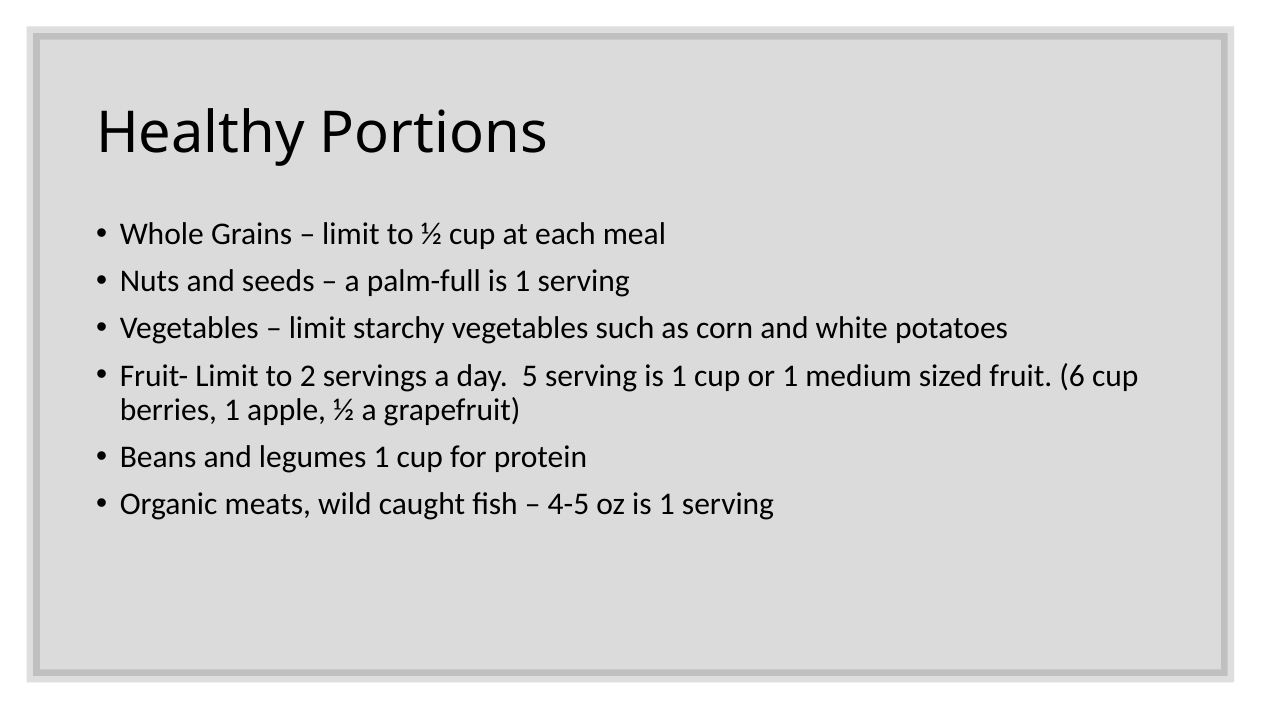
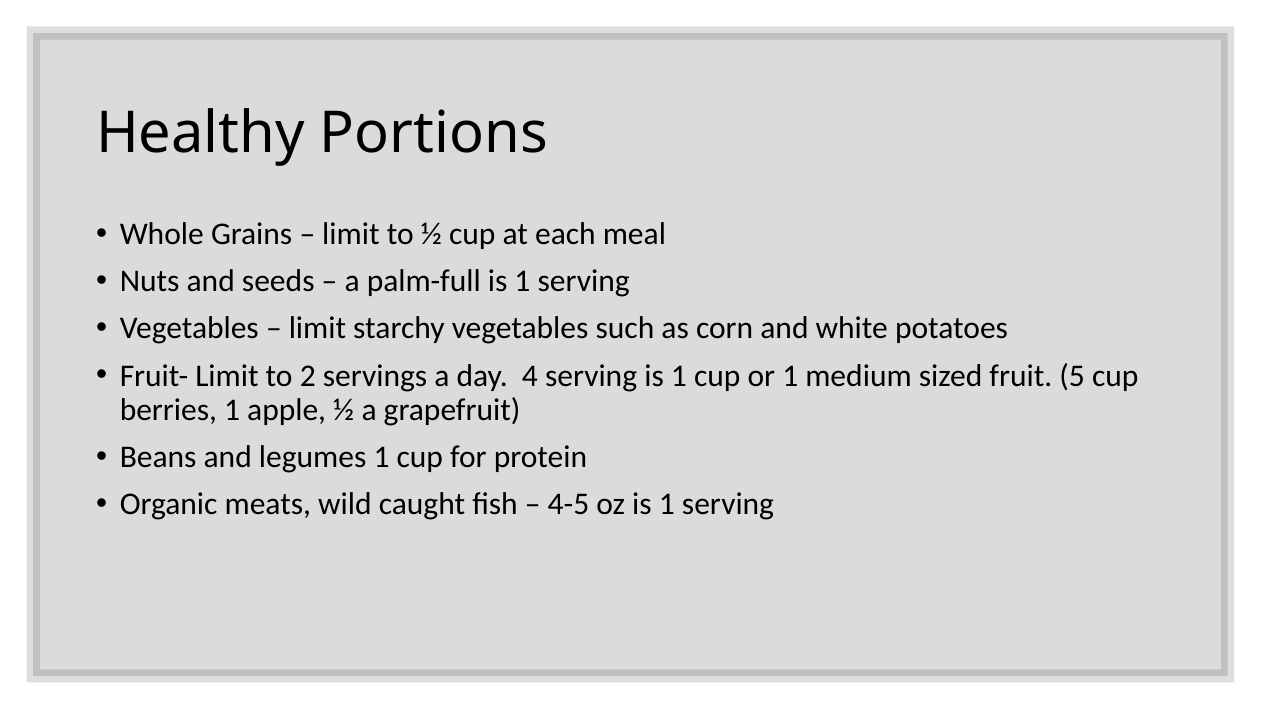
5: 5 -> 4
6: 6 -> 5
